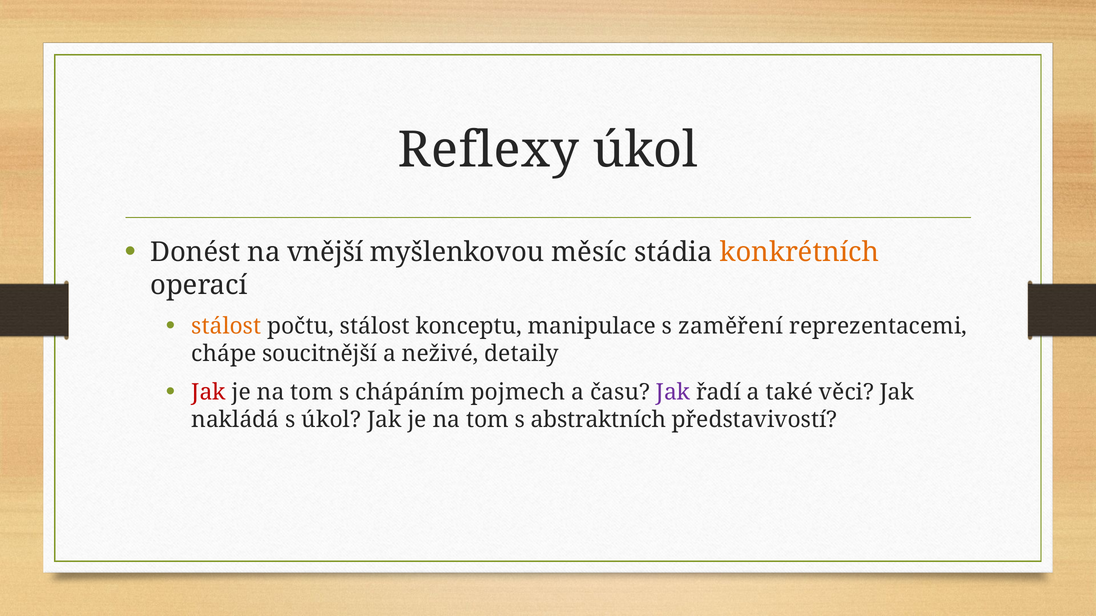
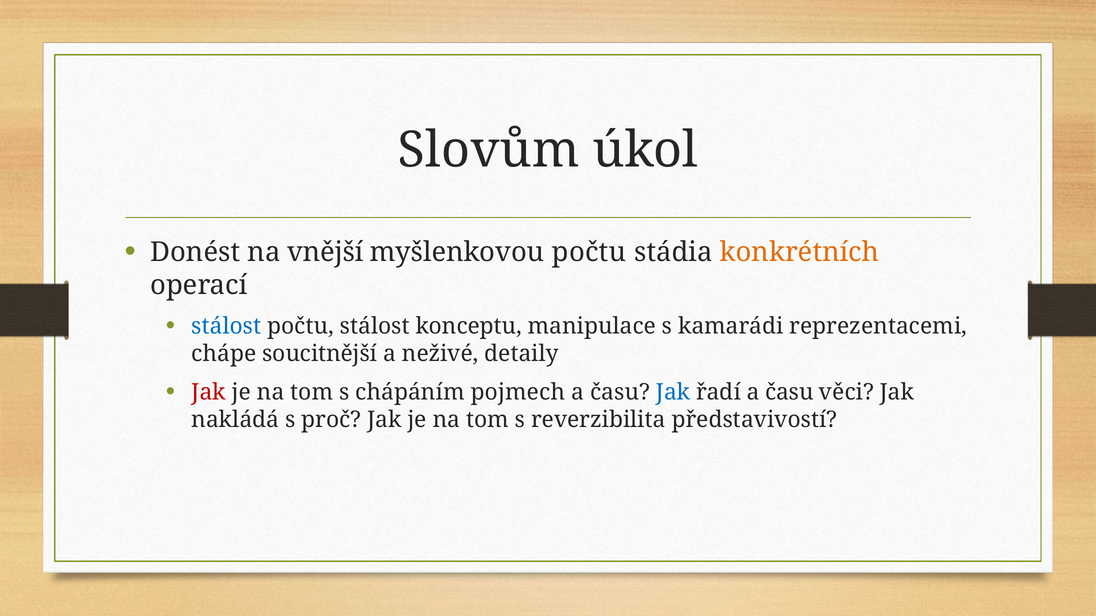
Reflexy: Reflexy -> Slovům
myšlenkovou měsíc: měsíc -> počtu
stálost at (226, 326) colour: orange -> blue
zaměření: zaměření -> kamarádi
Jak at (673, 393) colour: purple -> blue
řadí a také: také -> času
s úkol: úkol -> proč
abstraktních: abstraktních -> reverzibilita
